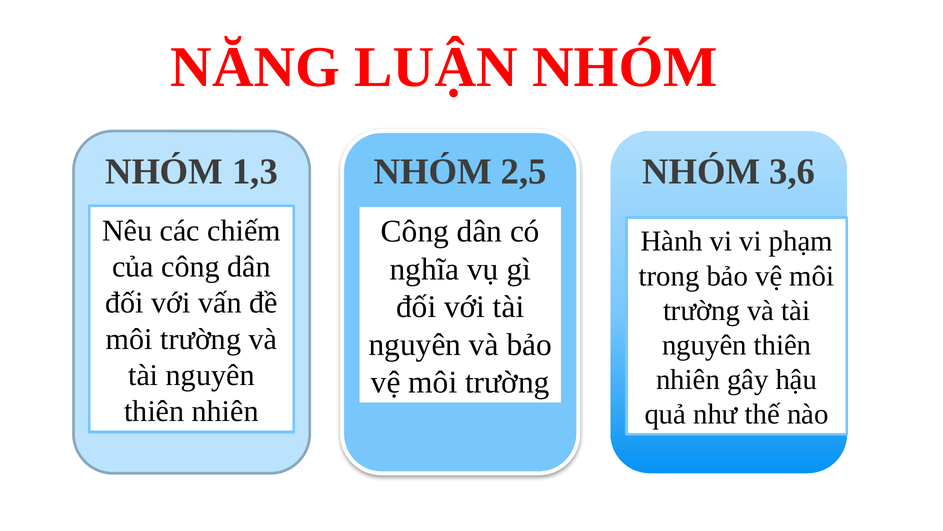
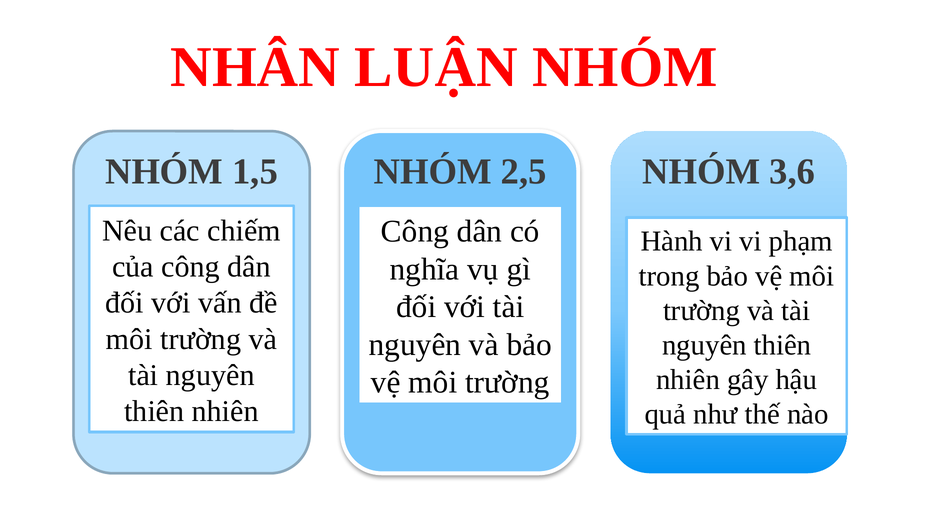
NĂNG: NĂNG -> NHÂN
1,3: 1,3 -> 1,5
